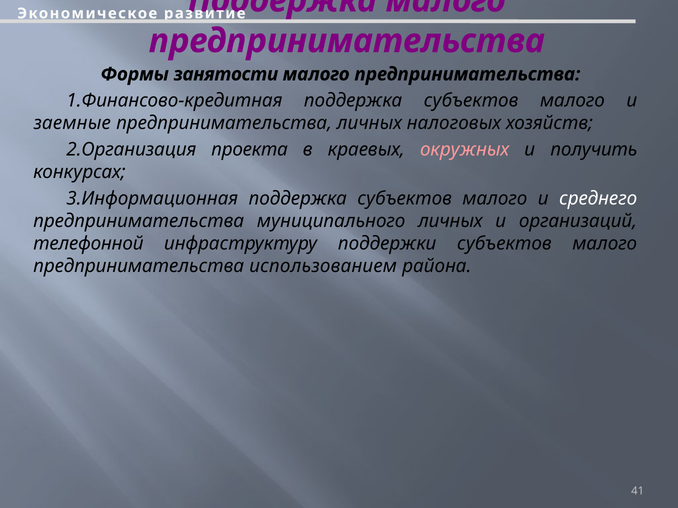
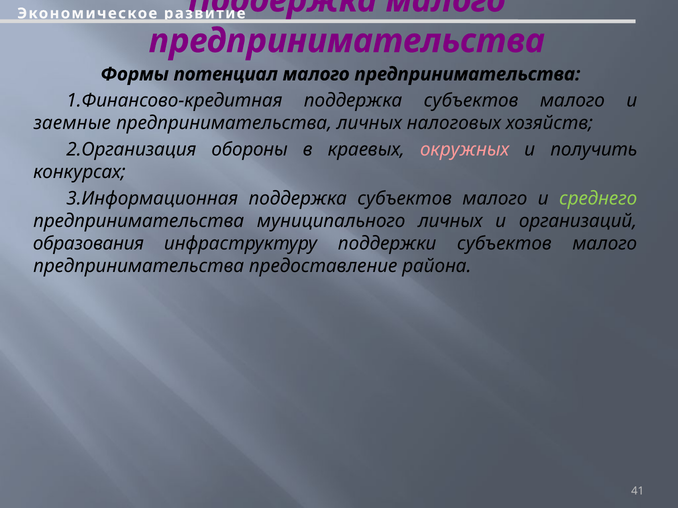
занятости: занятости -> потенциал
проекта: проекта -> обороны
среднего colour: white -> light green
телефонной: телефонной -> образования
использованием: использованием -> предоставление
